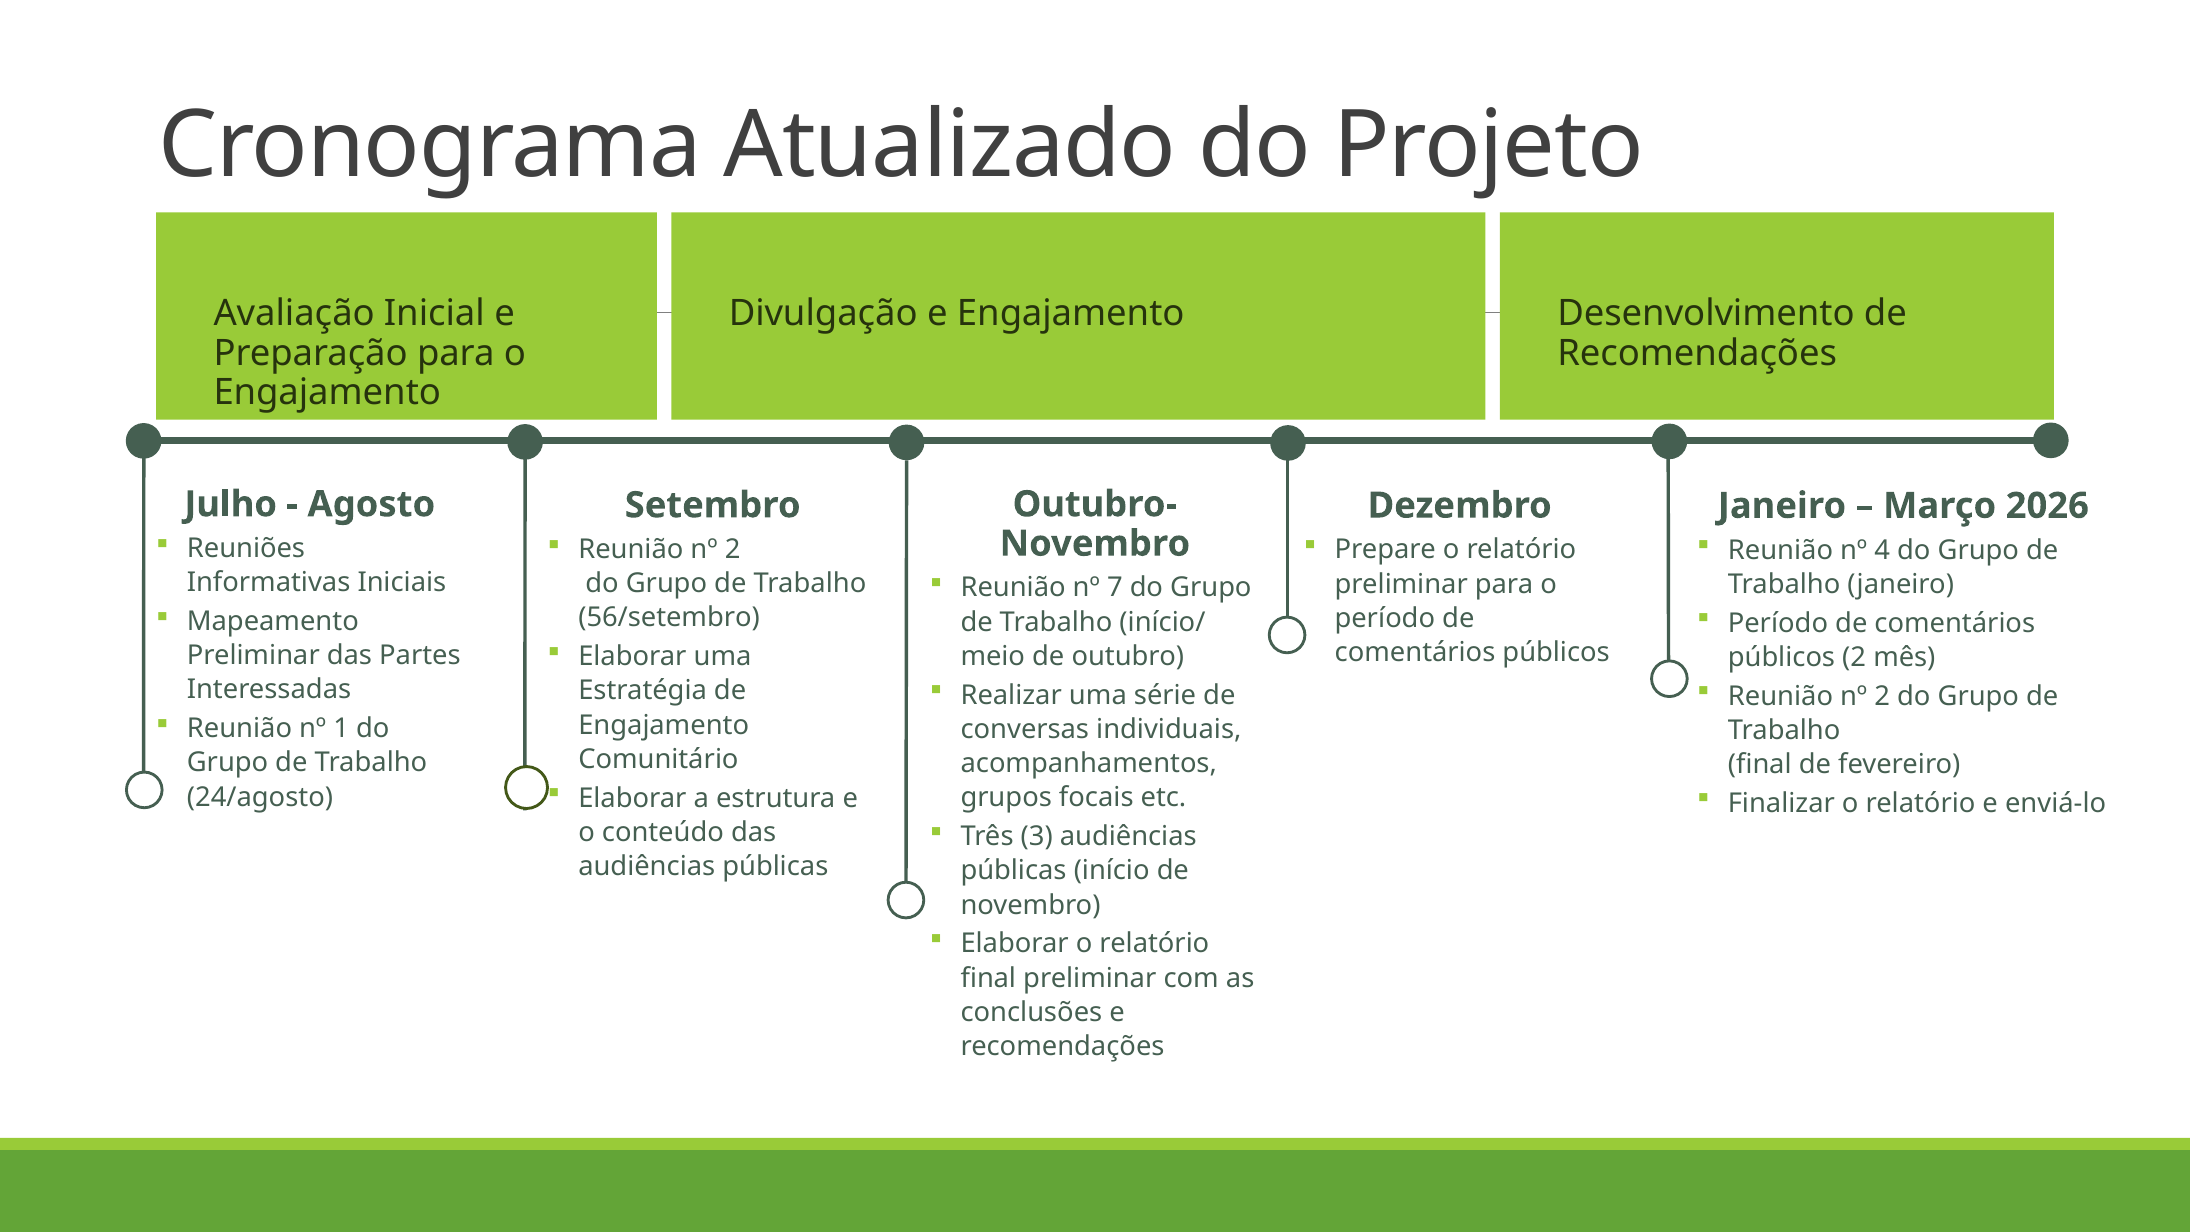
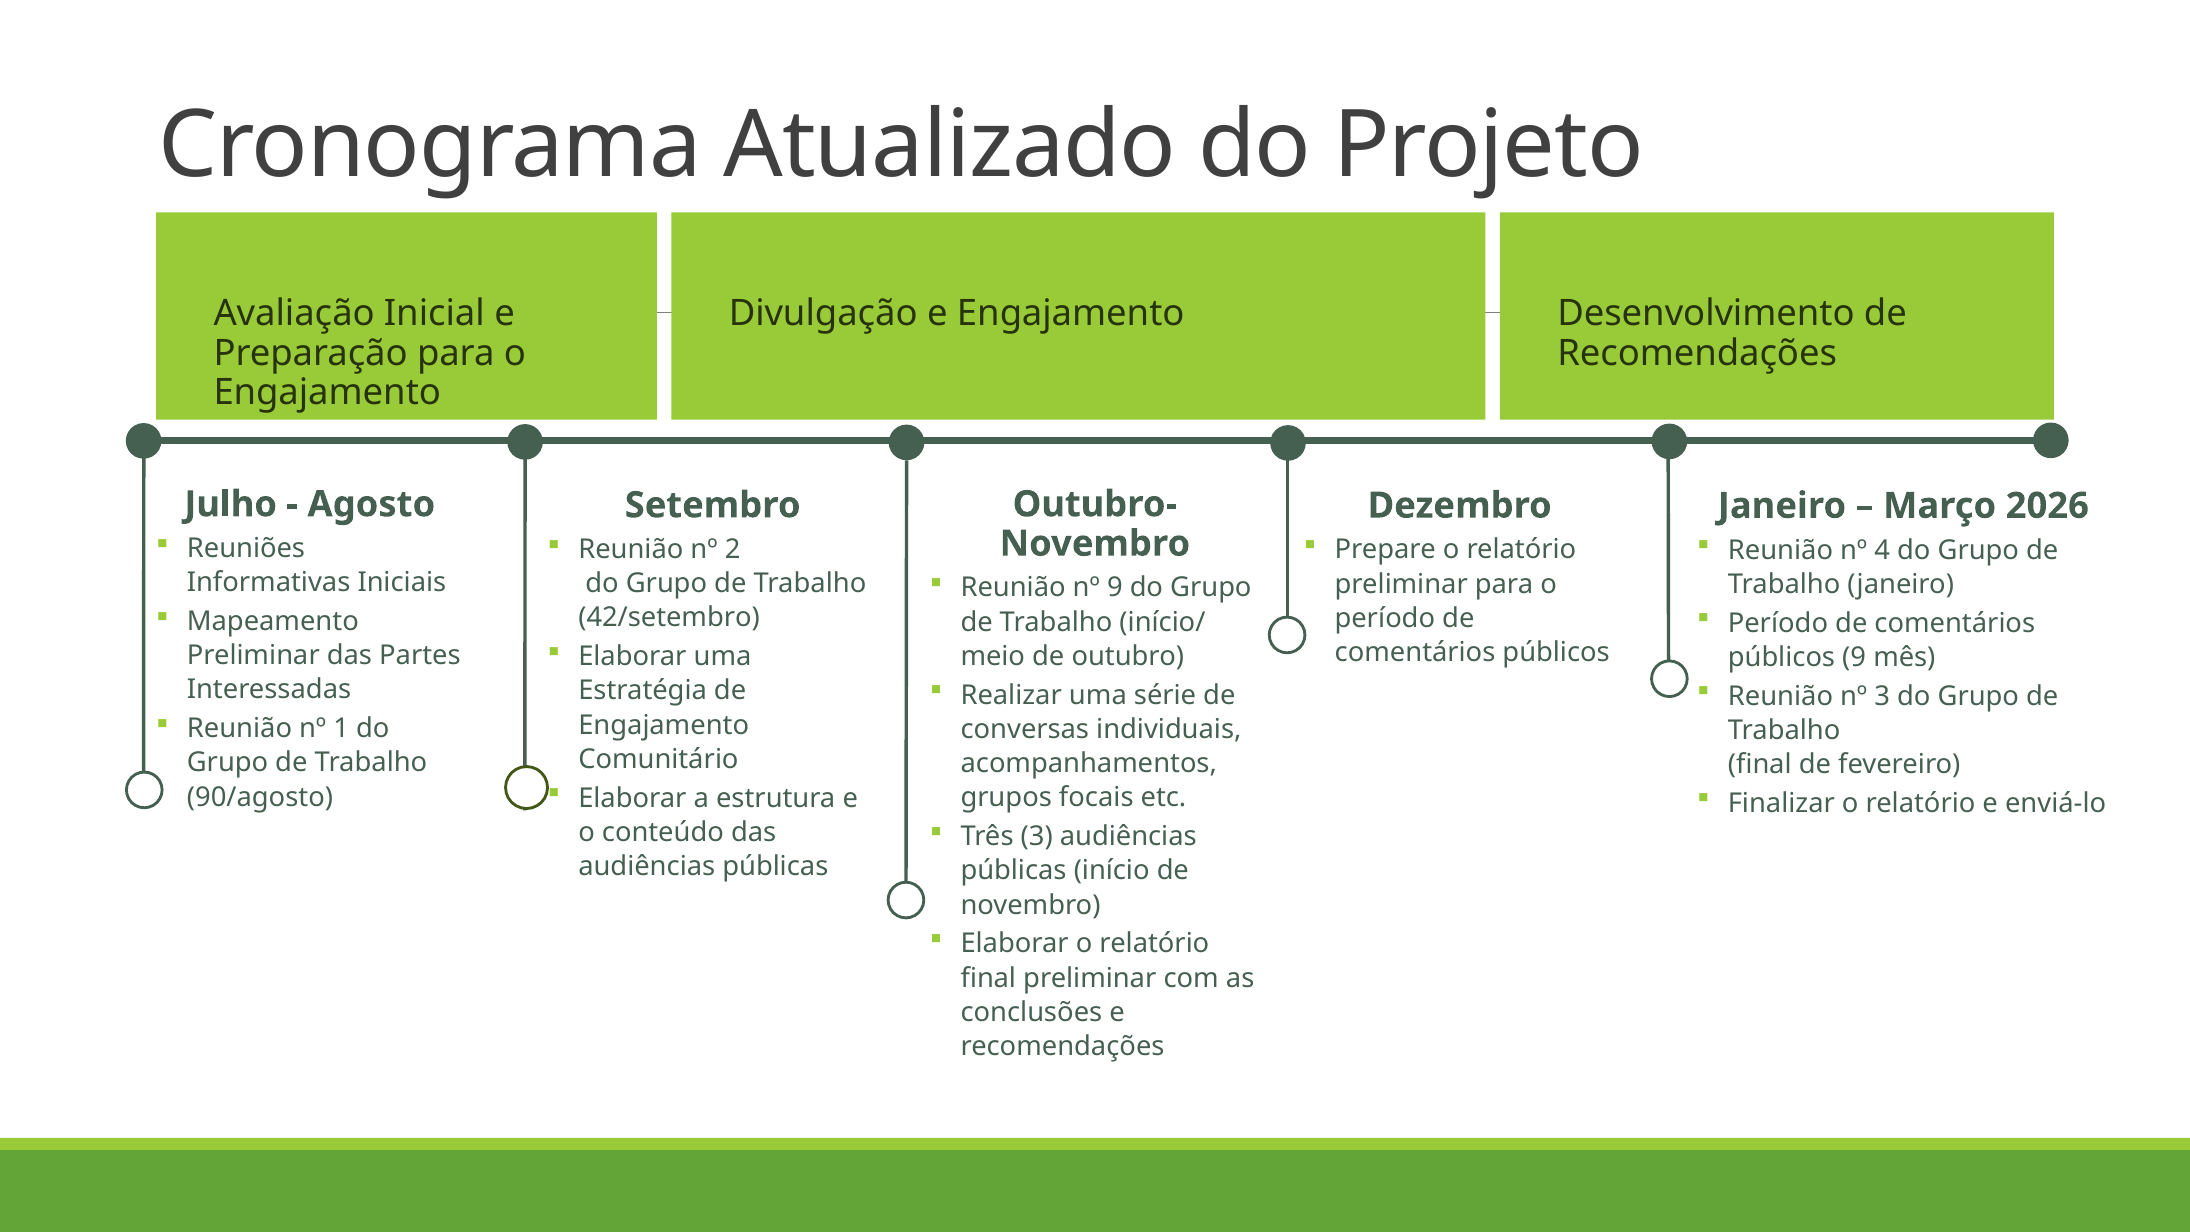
nº 7: 7 -> 9
56/setembro: 56/setembro -> 42/setembro
públicos 2: 2 -> 9
2 at (1882, 696): 2 -> 3
24/agosto: 24/agosto -> 90/agosto
